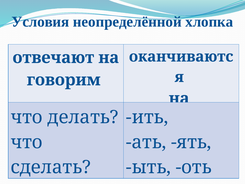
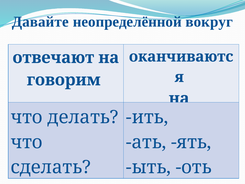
Условия: Условия -> Давайте
хлопка: хлопка -> вокруг
